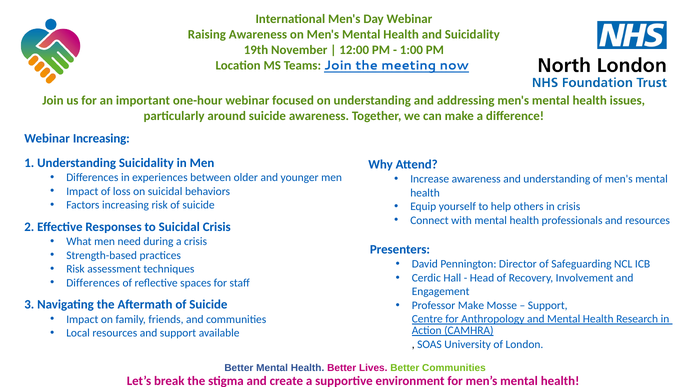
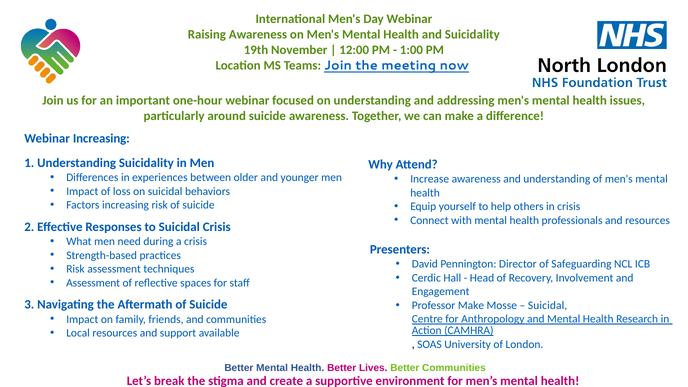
Differences at (93, 283): Differences -> Assessment
Support at (548, 305): Support -> Suicidal
